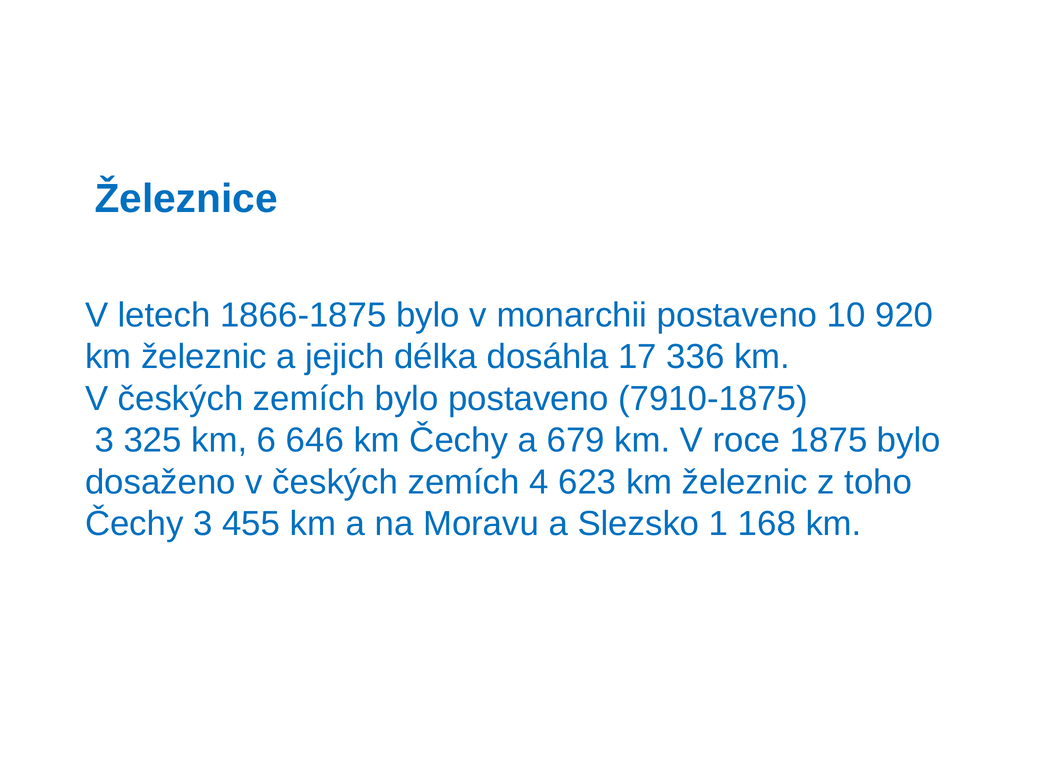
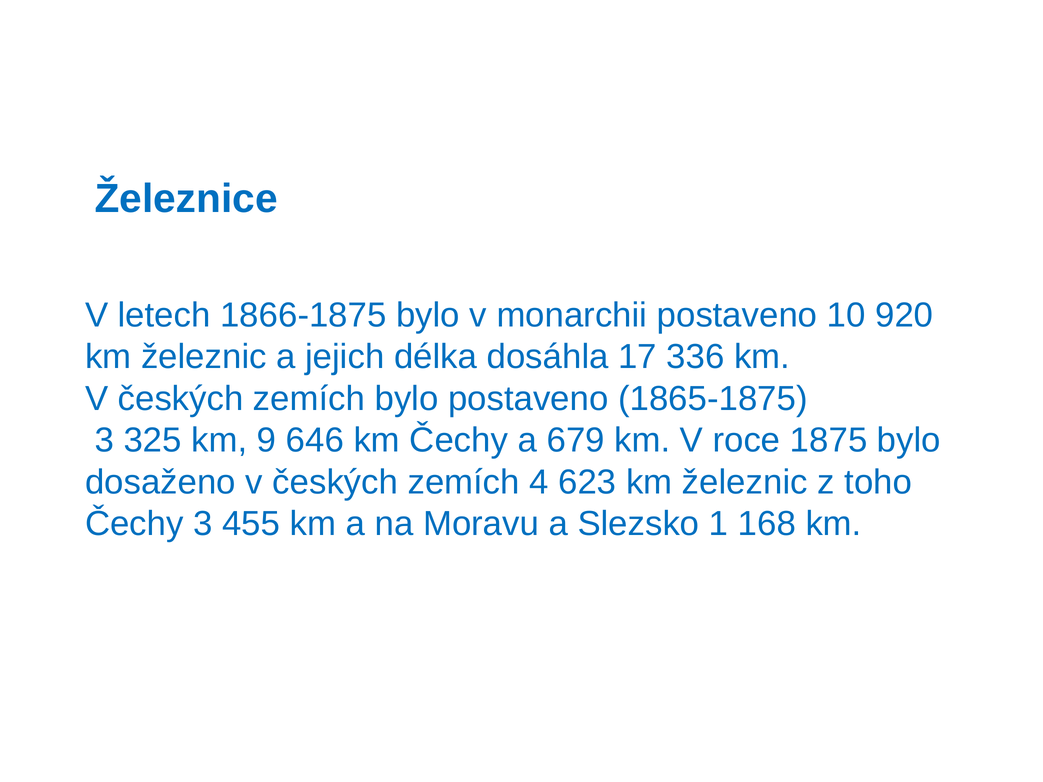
7910-1875: 7910-1875 -> 1865-1875
6: 6 -> 9
